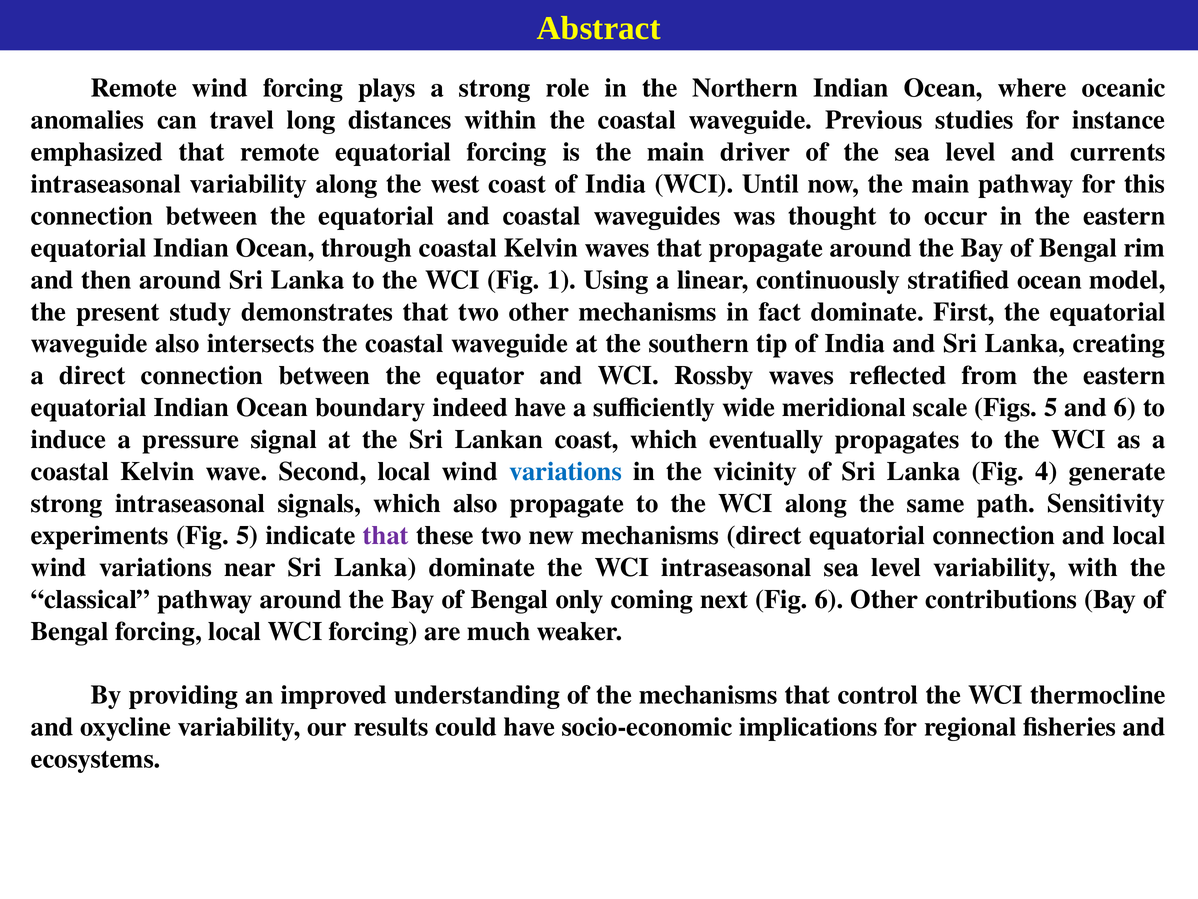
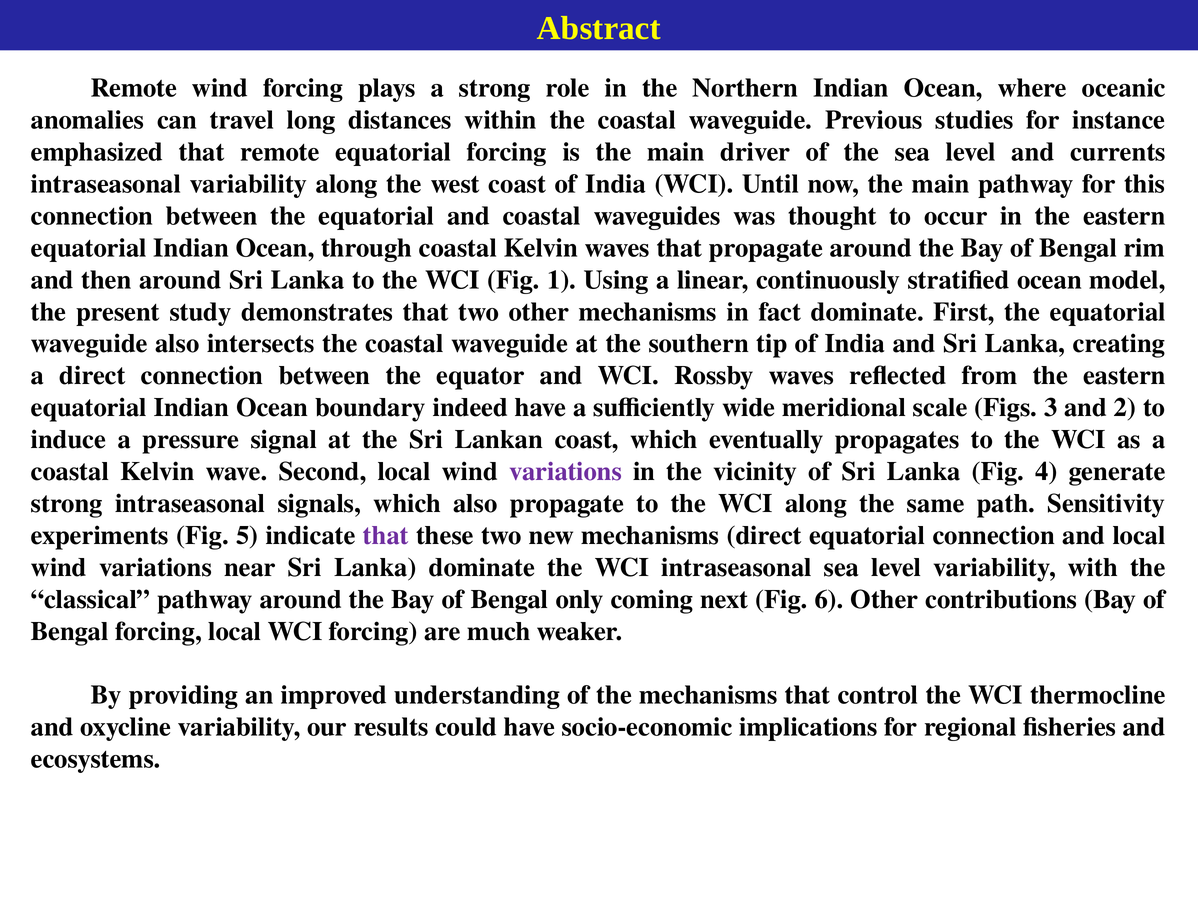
Figs 5: 5 -> 3
and 6: 6 -> 2
variations at (566, 471) colour: blue -> purple
